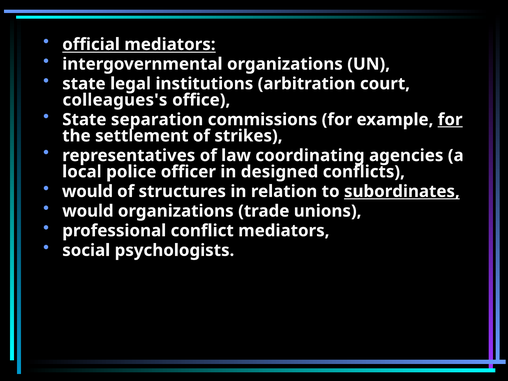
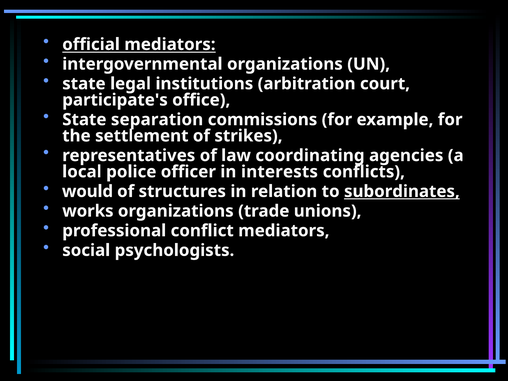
colleagues's: colleagues's -> participate's
for at (450, 120) underline: present -> none
designed: designed -> interests
would at (88, 211): would -> works
